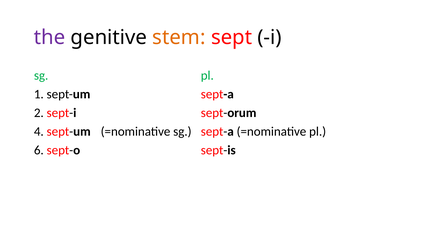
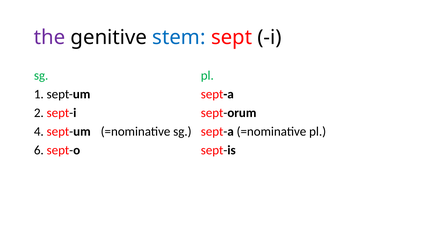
stem colour: orange -> blue
